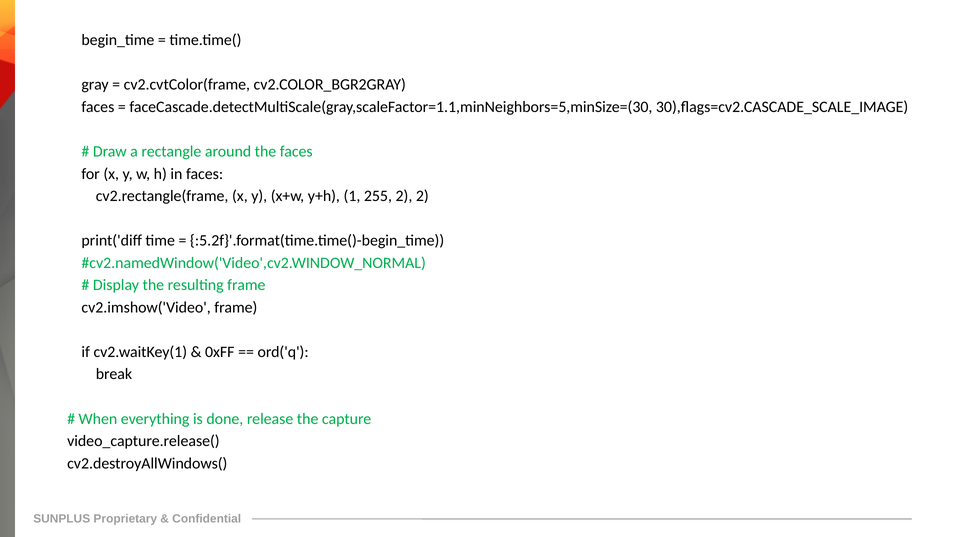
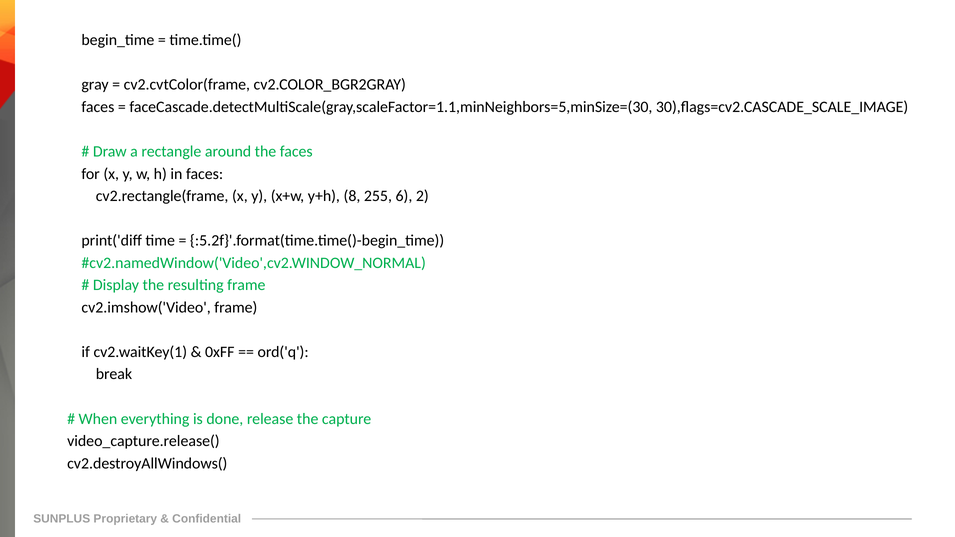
1: 1 -> 8
255 2: 2 -> 6
